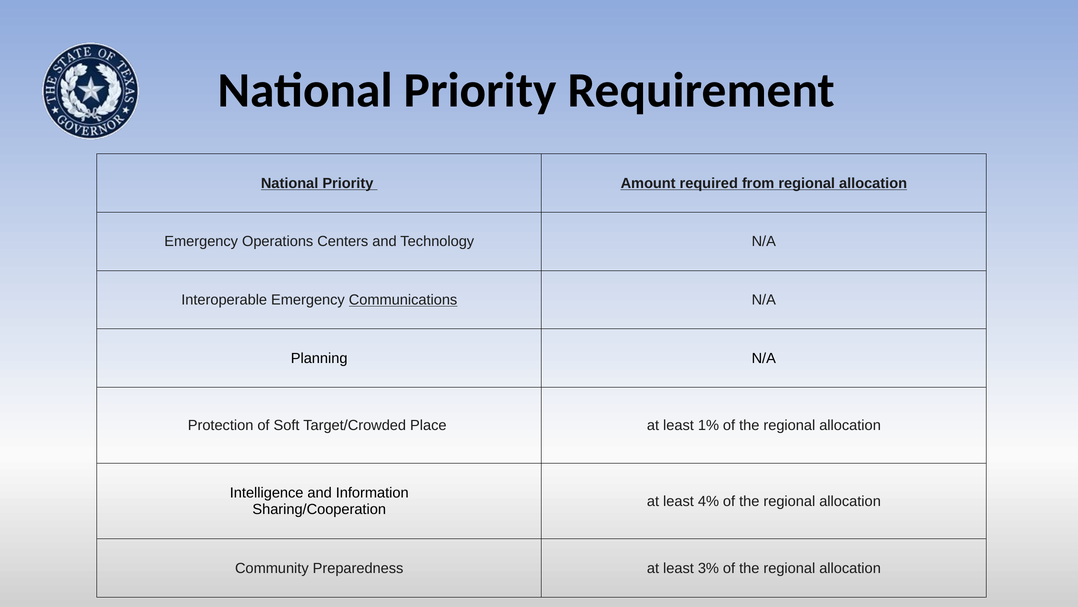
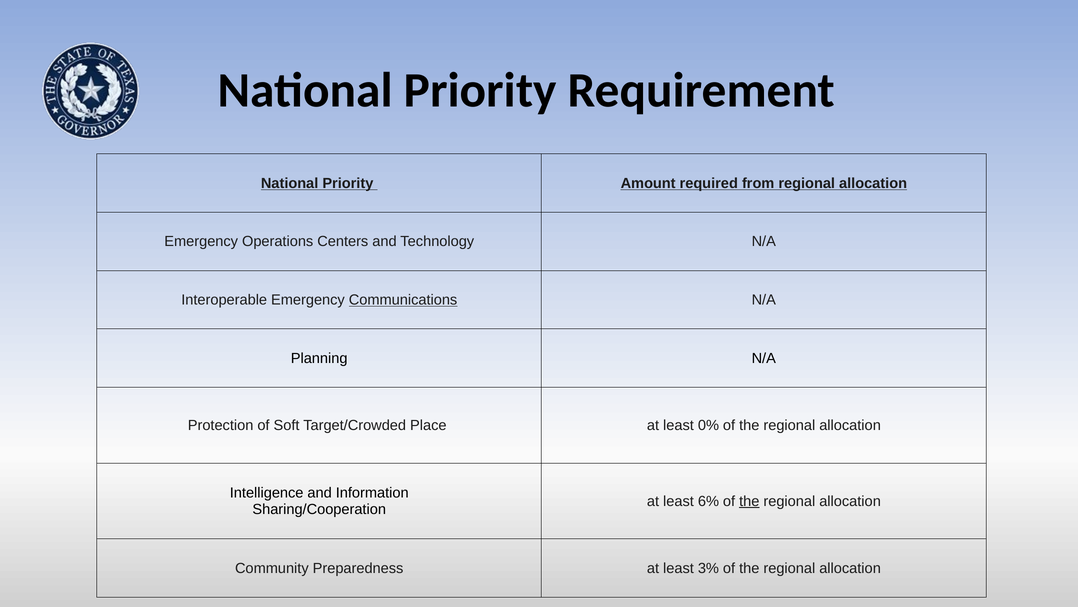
1%: 1% -> 0%
4%: 4% -> 6%
the at (749, 501) underline: none -> present
